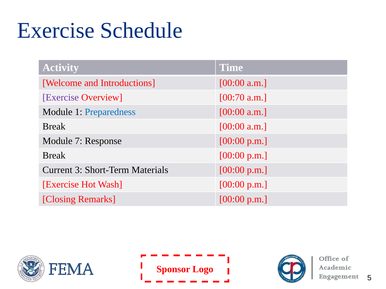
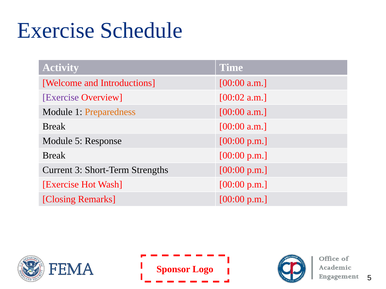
00:70: 00:70 -> 00:02
Preparedness colour: blue -> orange
Module 7: 7 -> 5
Materials: Materials -> Strengths
